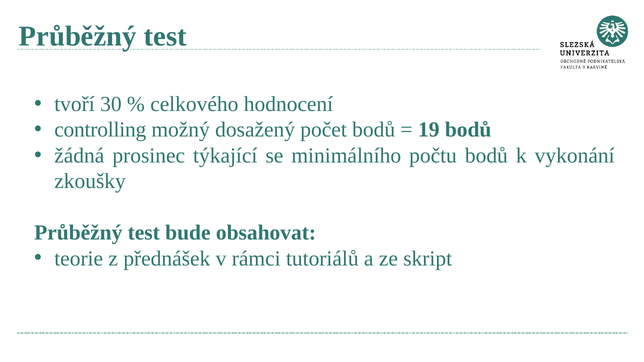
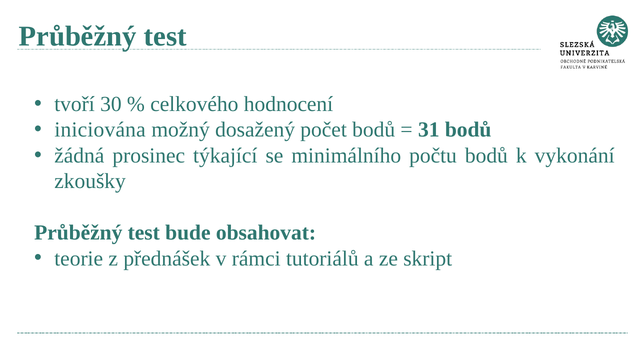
controlling: controlling -> iniciována
19: 19 -> 31
